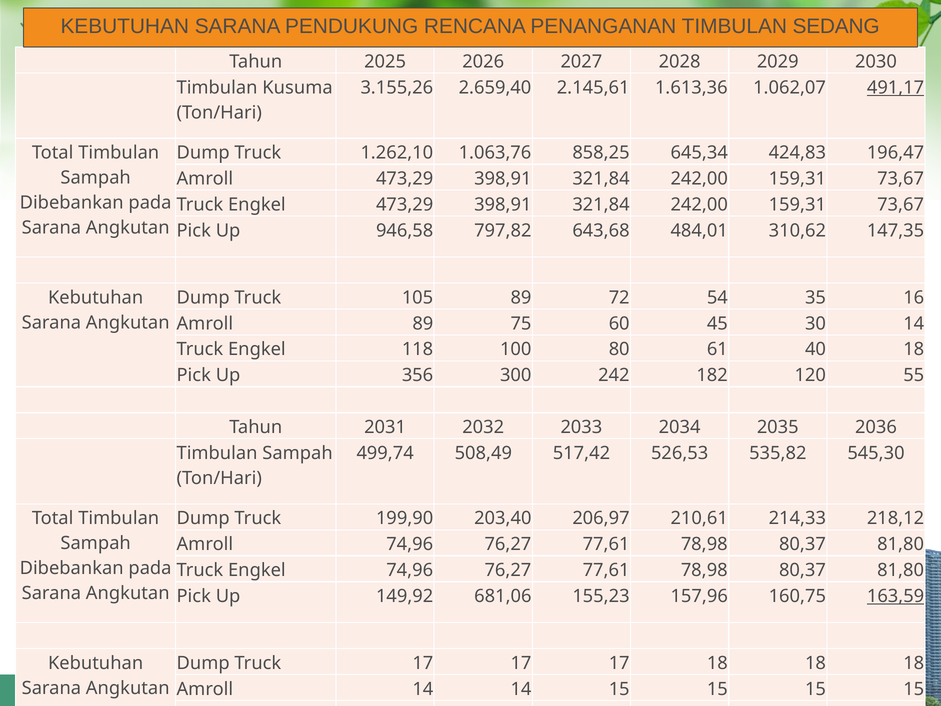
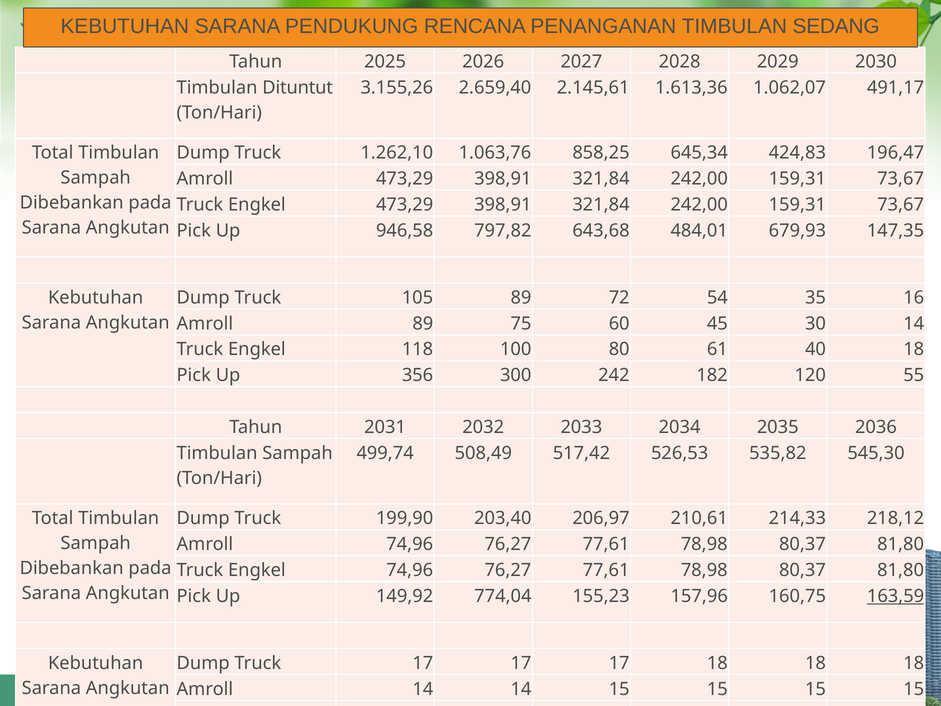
Kusuma: Kusuma -> Dituntut
491,17 underline: present -> none
310,62: 310,62 -> 679,93
681,06: 681,06 -> 774,04
